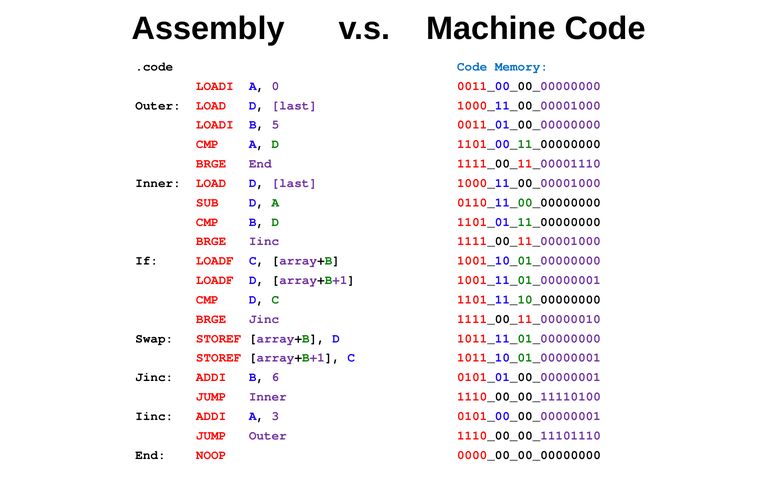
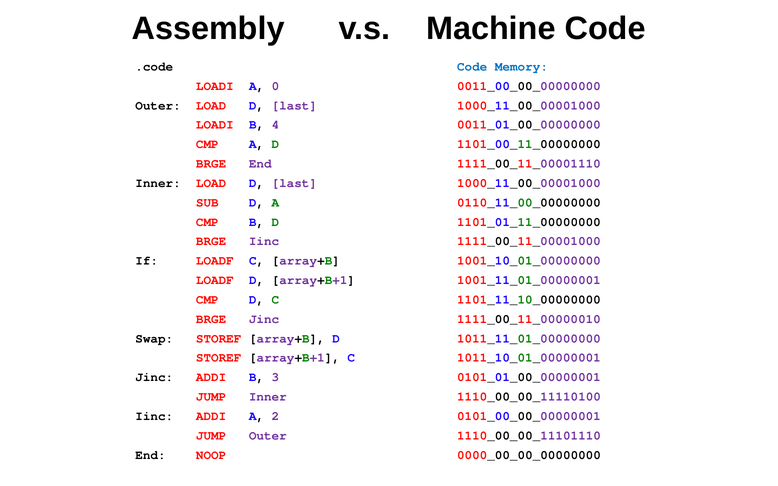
5: 5 -> 4
6: 6 -> 3
3: 3 -> 2
